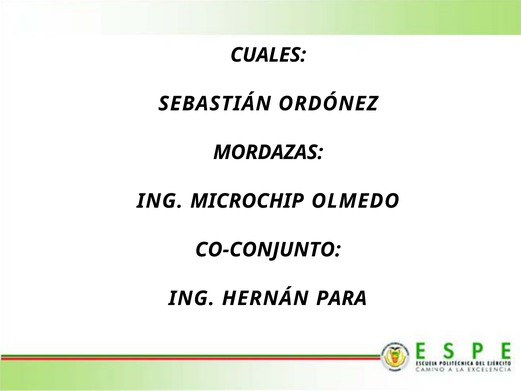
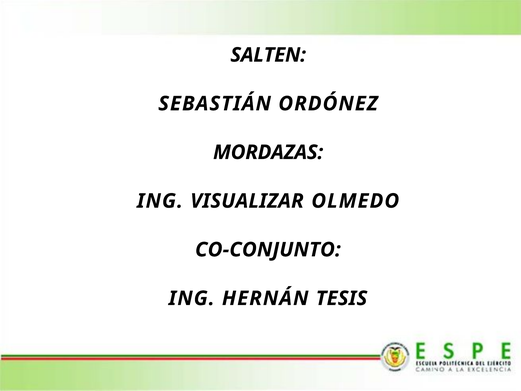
CUALES: CUALES -> SALTEN
MICROCHIP: MICROCHIP -> VISUALIZAR
PARA: PARA -> TESIS
